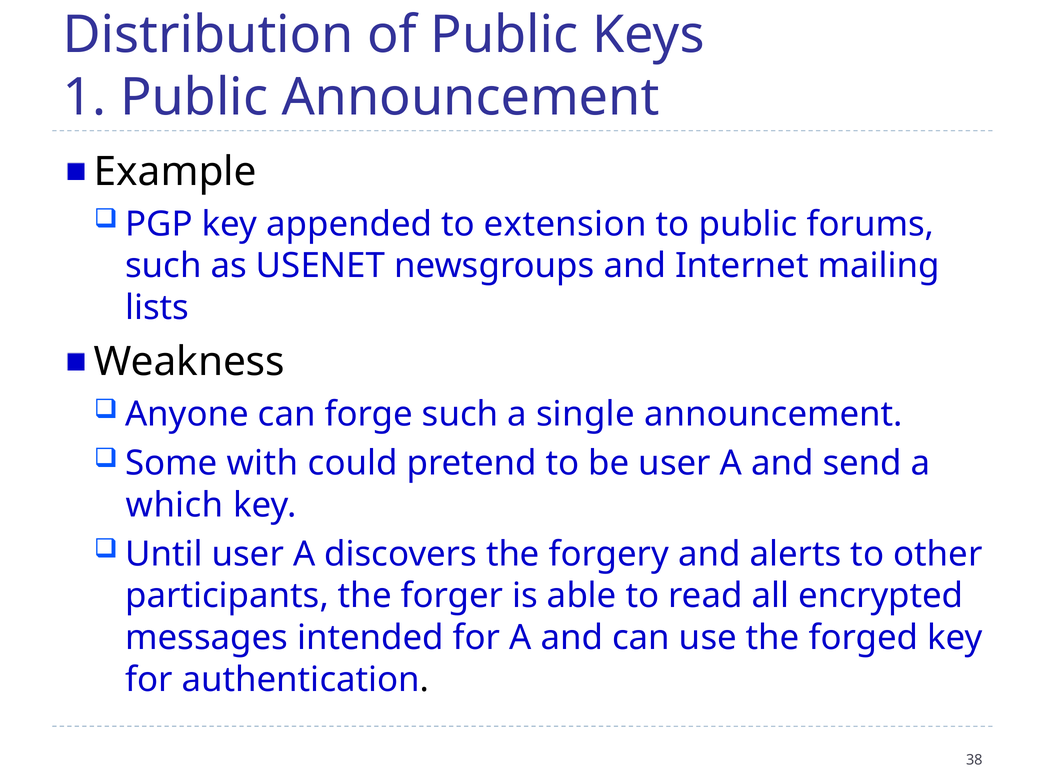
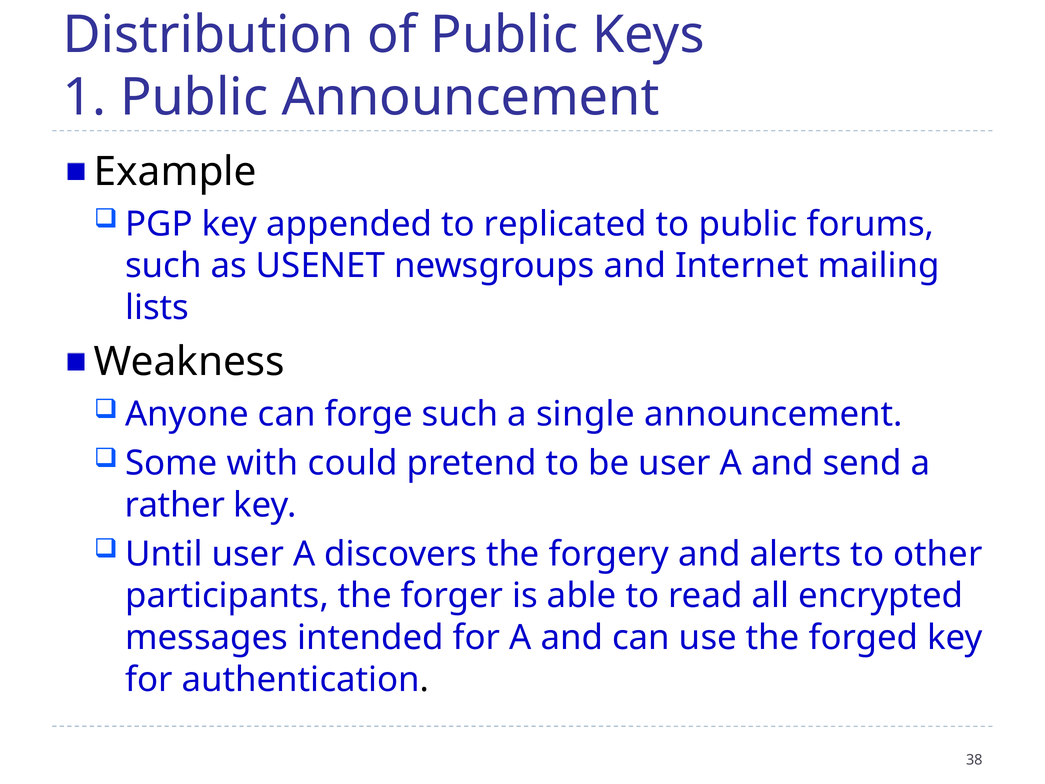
extension: extension -> replicated
which: which -> rather
